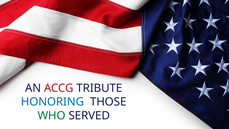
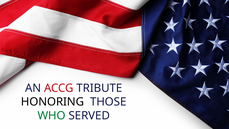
HONORING colour: blue -> black
